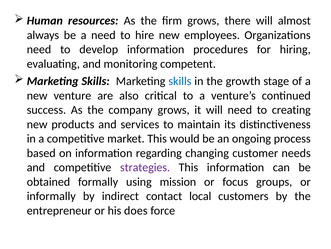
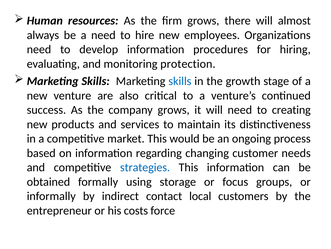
competent: competent -> protection
strategies colour: purple -> blue
mission: mission -> storage
does: does -> costs
